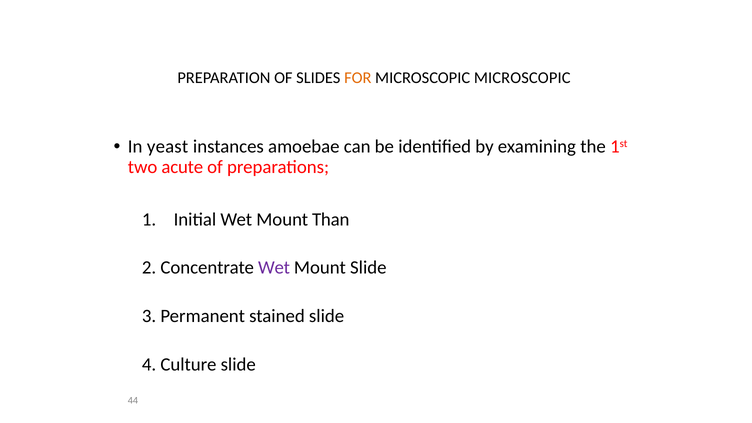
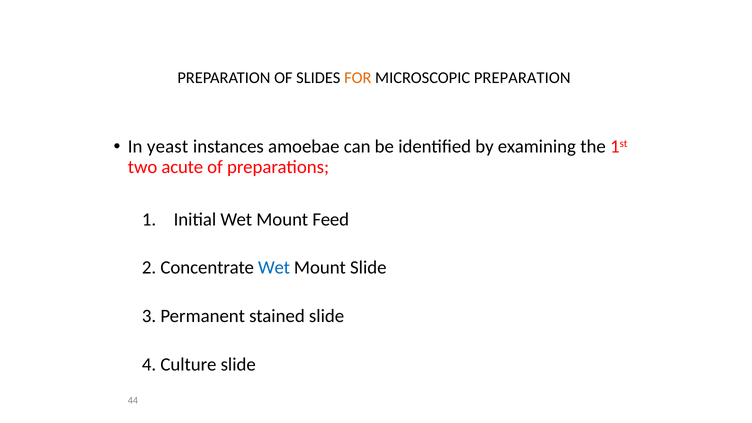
MICROSCOPIC MICROSCOPIC: MICROSCOPIC -> PREPARATION
Than: Than -> Feed
Wet at (274, 268) colour: purple -> blue
